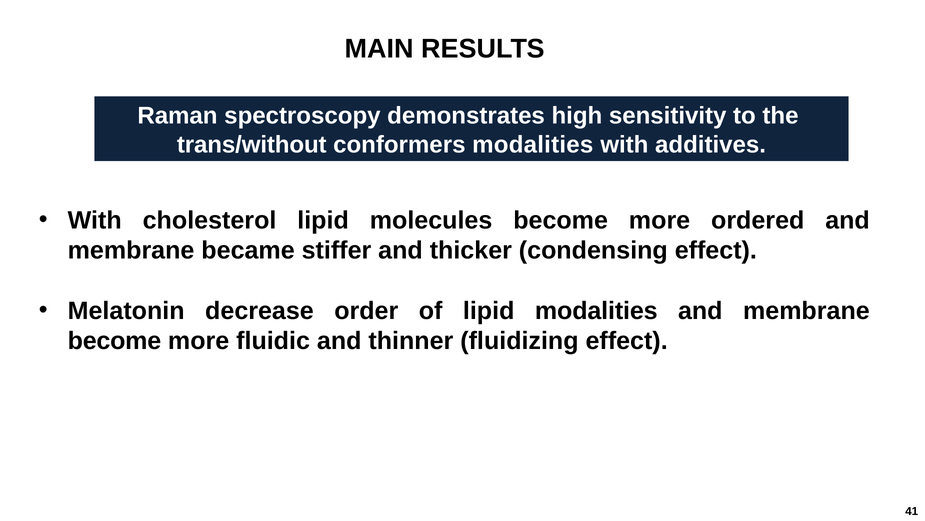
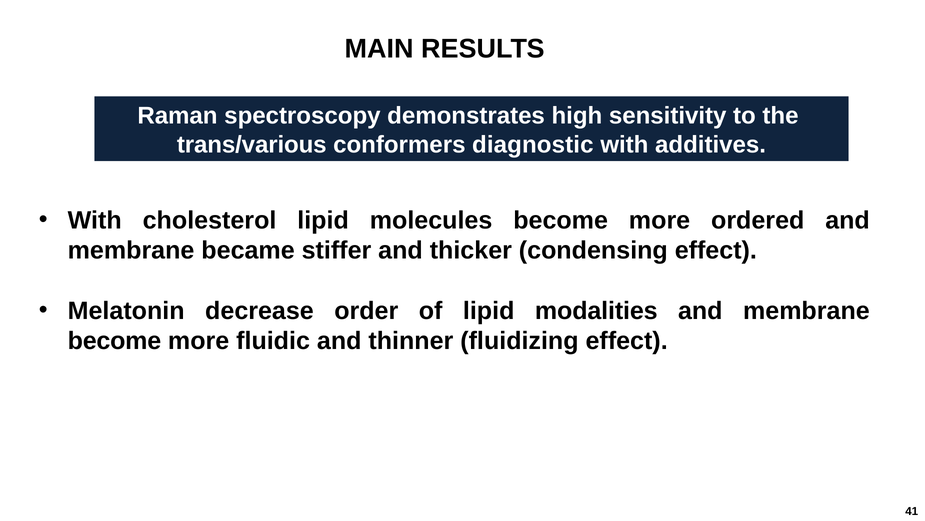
trans/without: trans/without -> trans/various
conformers modalities: modalities -> diagnostic
